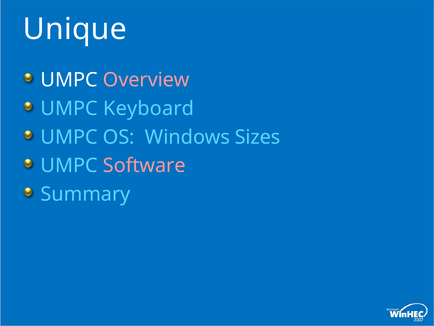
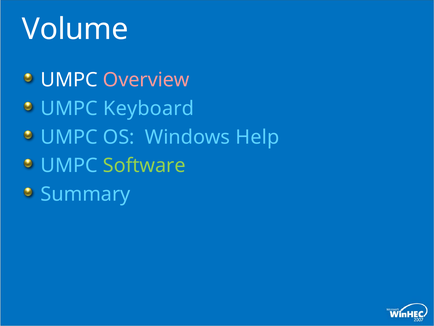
Unique: Unique -> Volume
Sizes: Sizes -> Help
Software colour: pink -> light green
